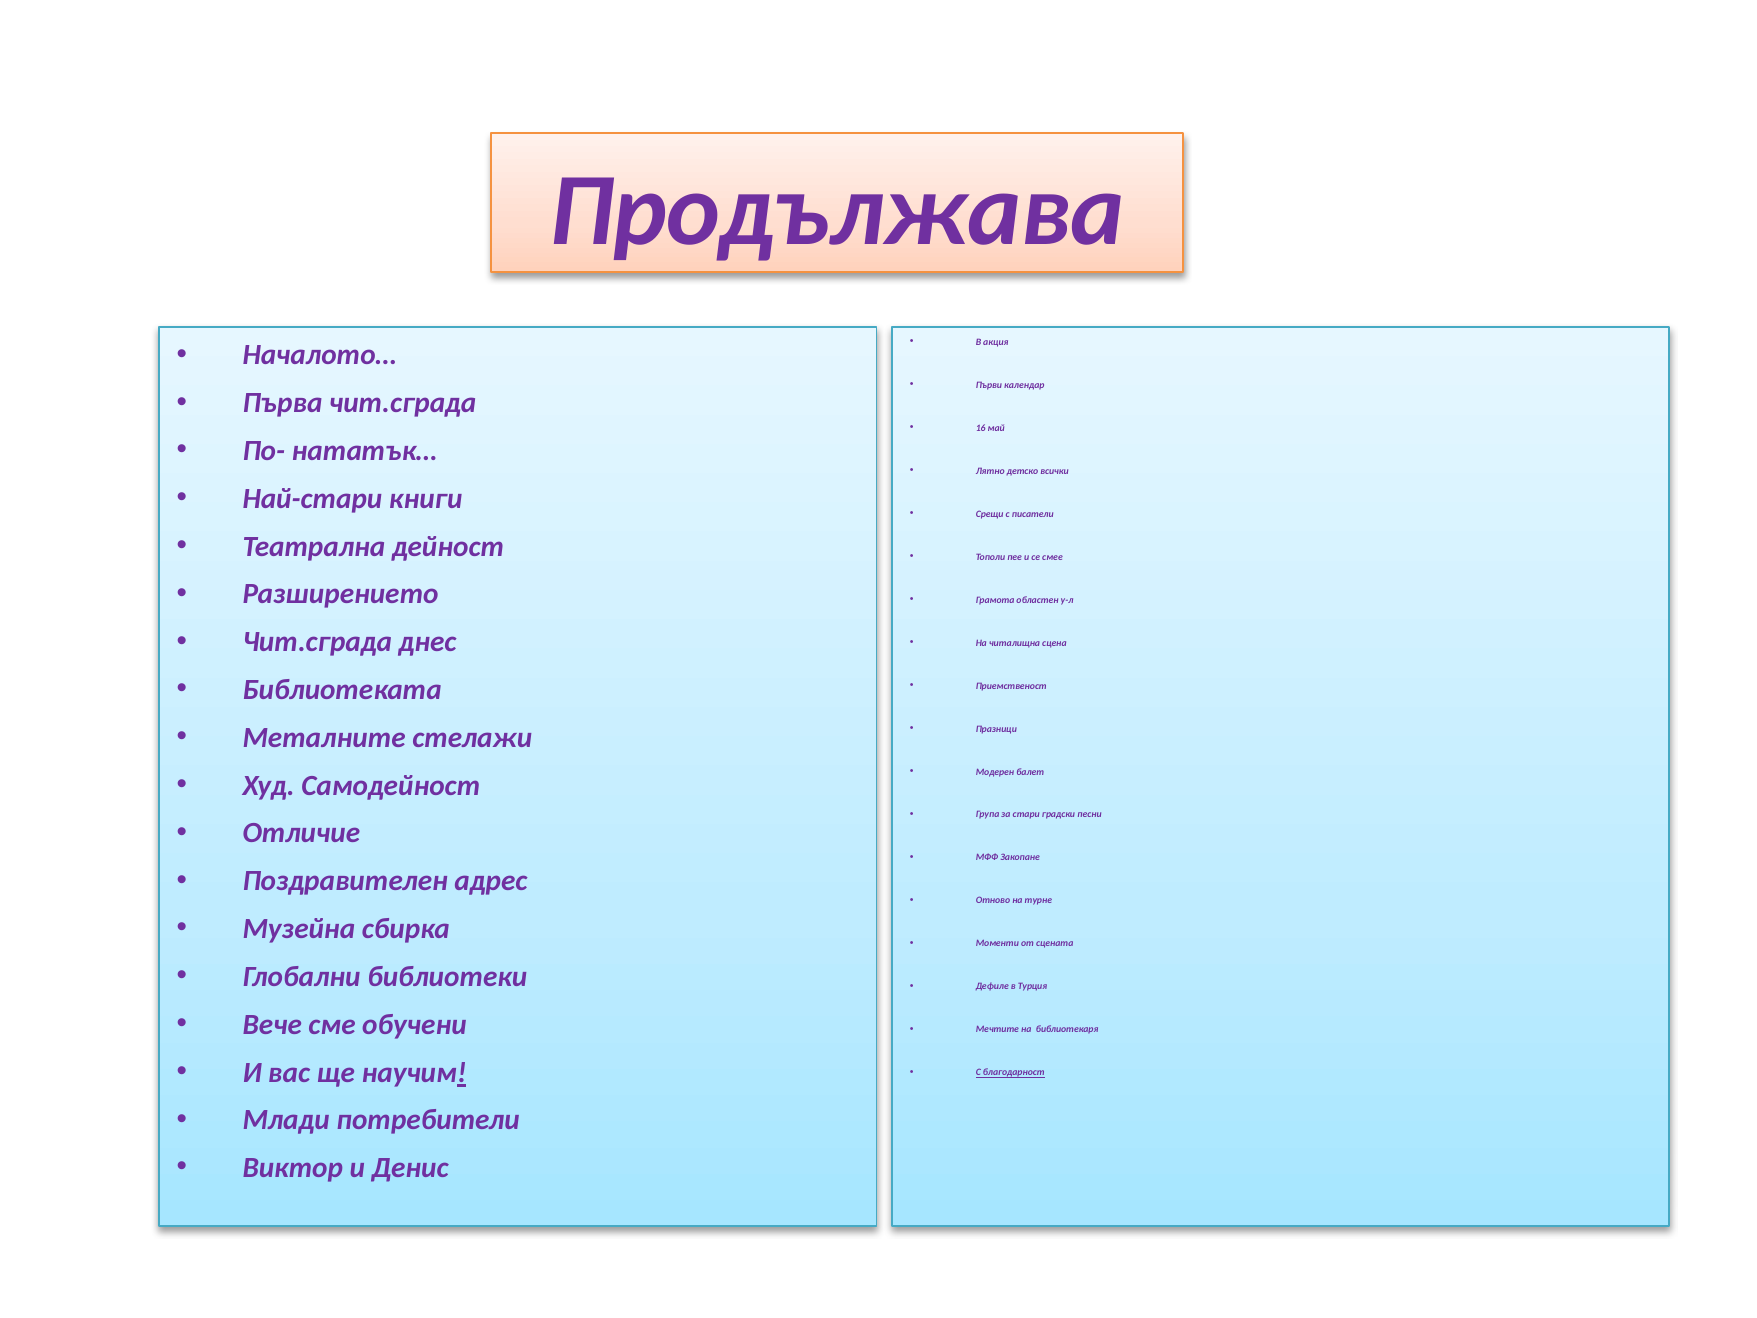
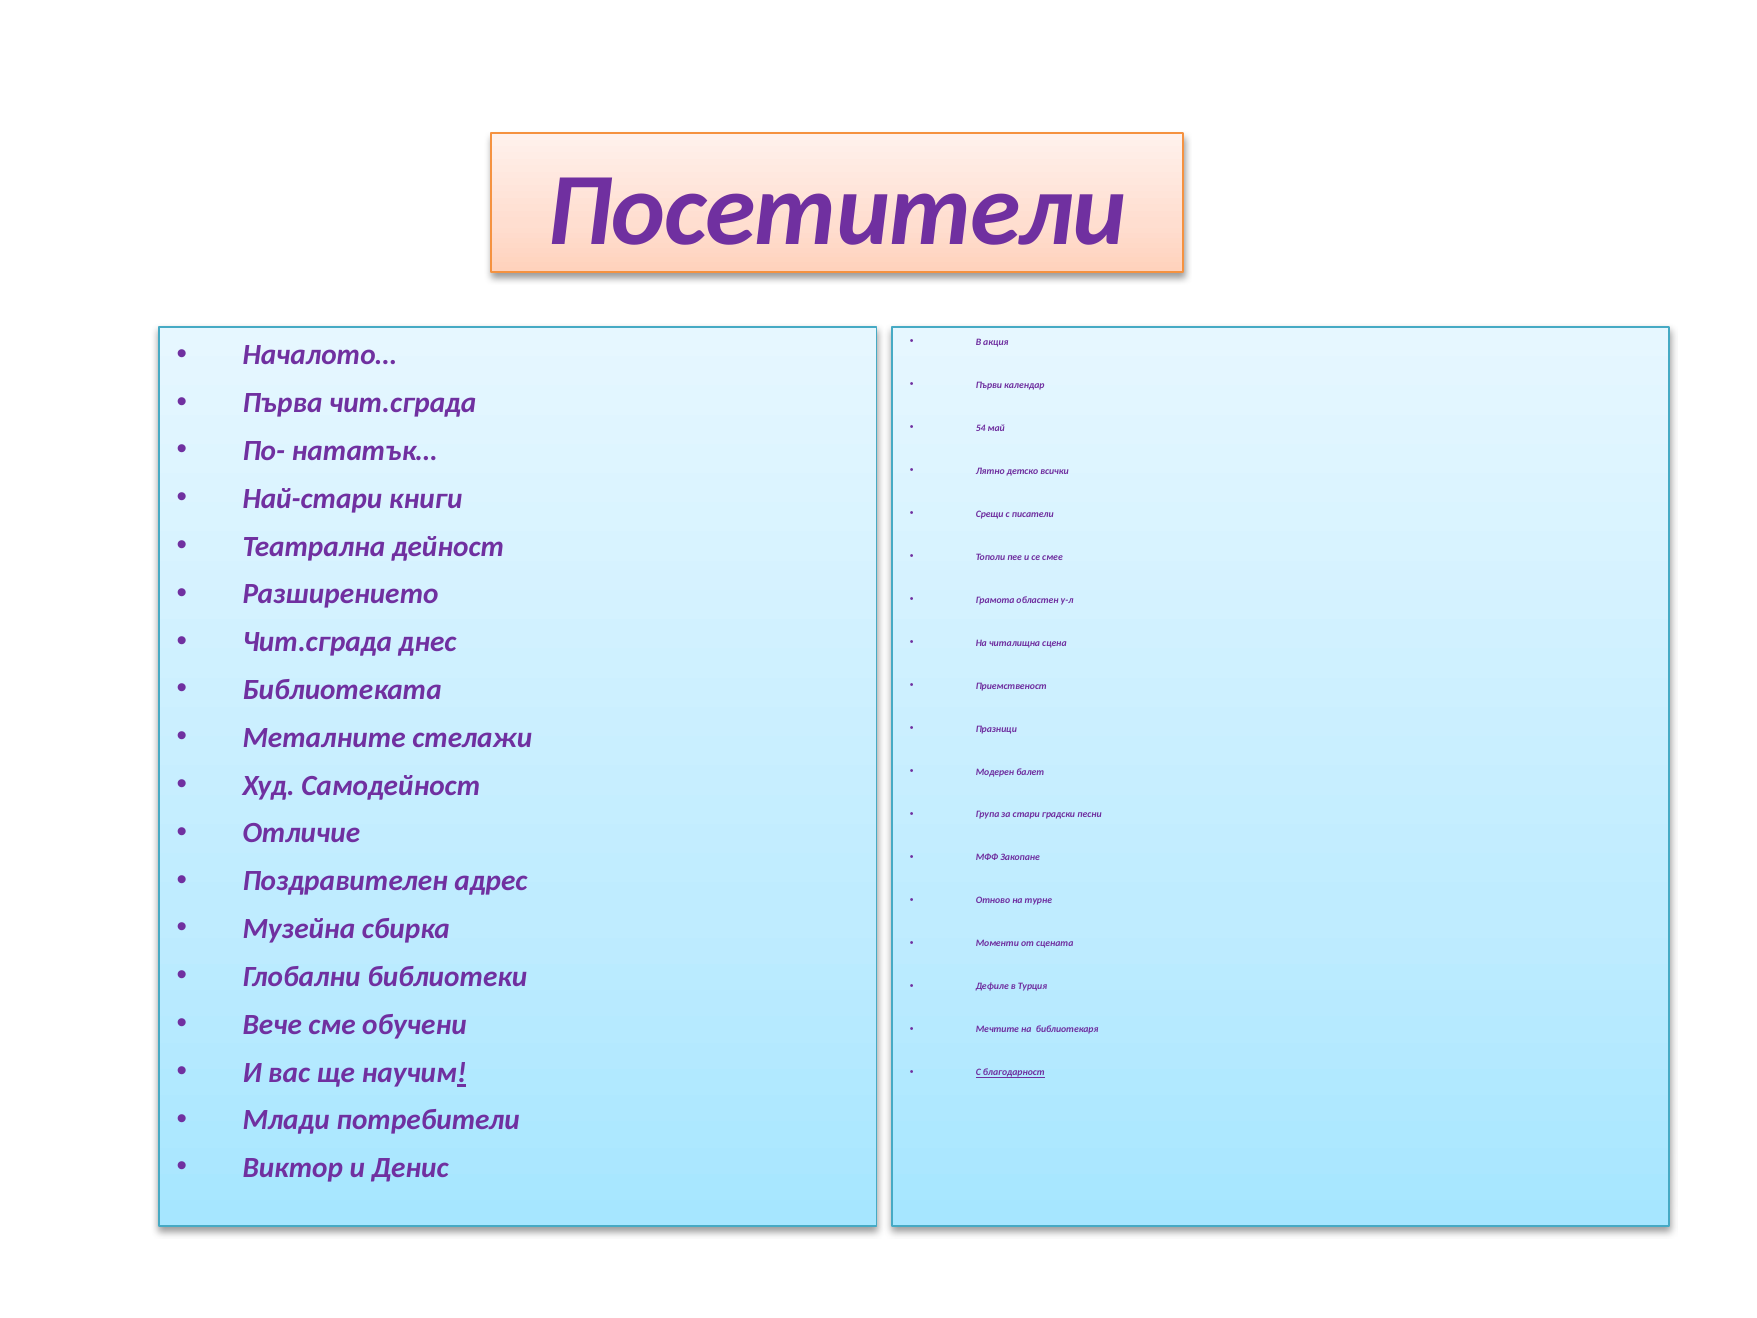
Продължава: Продължава -> Посетители
16: 16 -> 54
